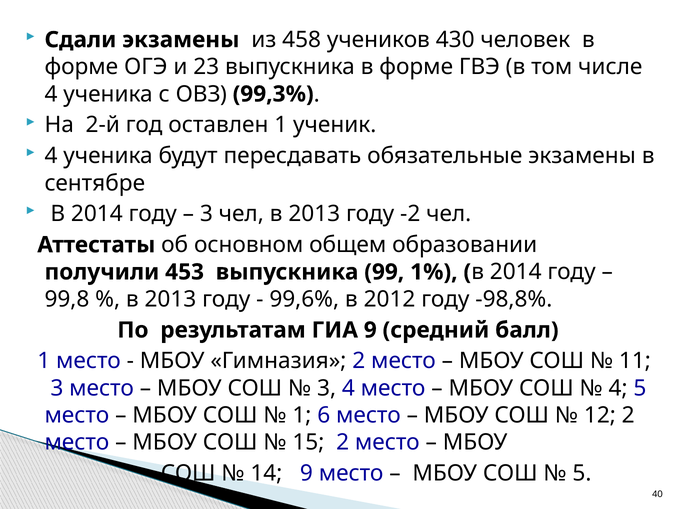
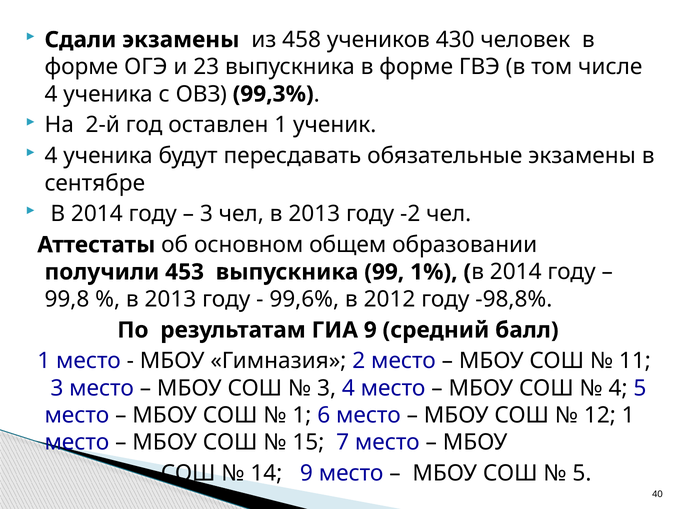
12 2: 2 -> 1
15 2: 2 -> 7
